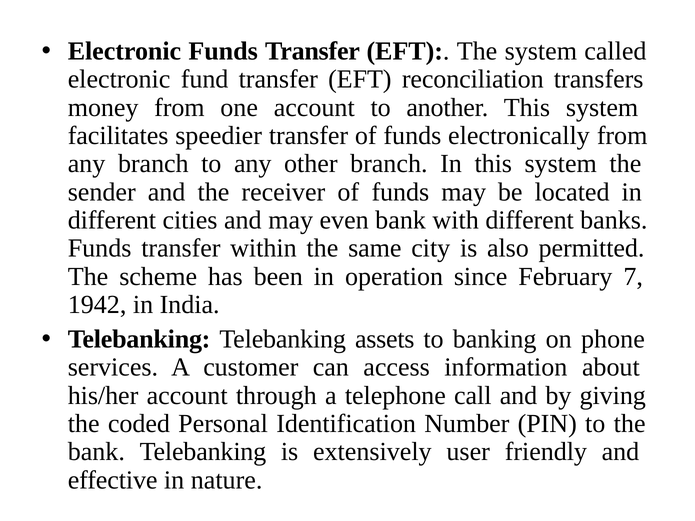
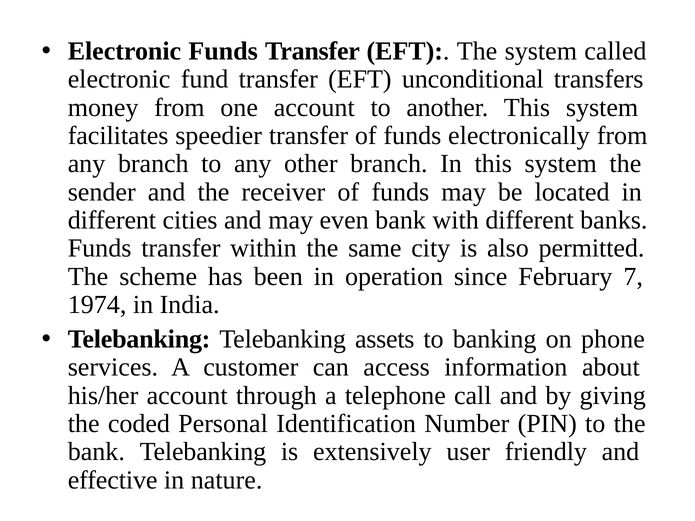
reconciliation: reconciliation -> unconditional
1942: 1942 -> 1974
